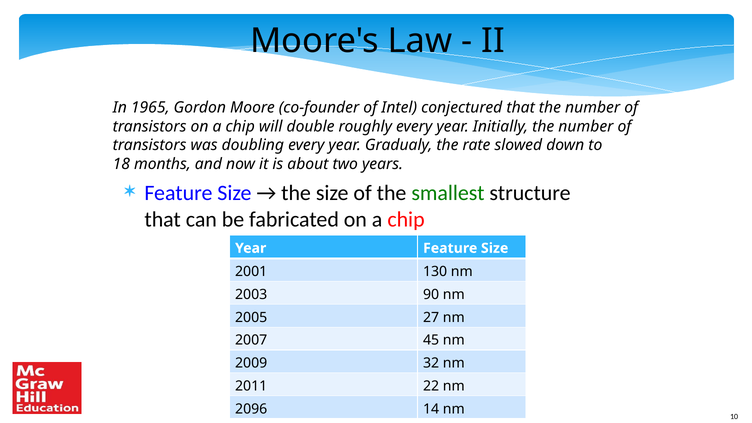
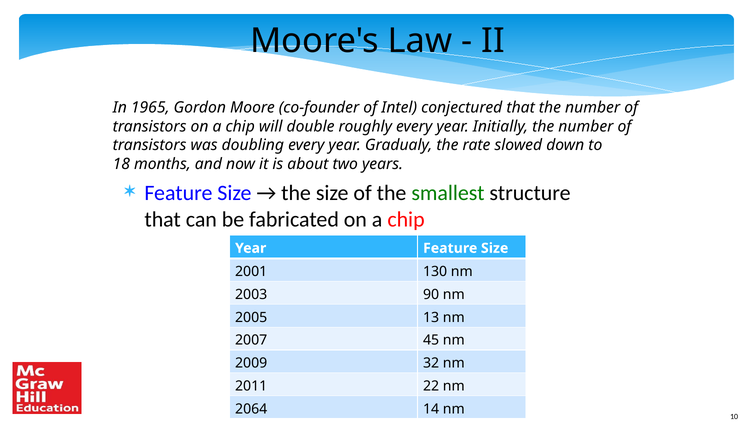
27: 27 -> 13
2096: 2096 -> 2064
